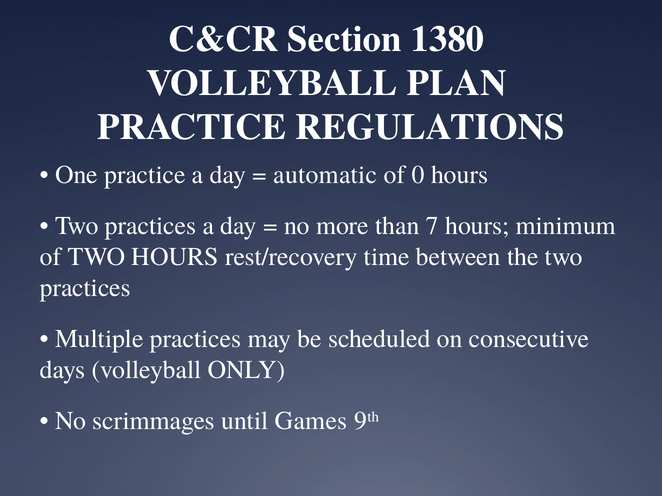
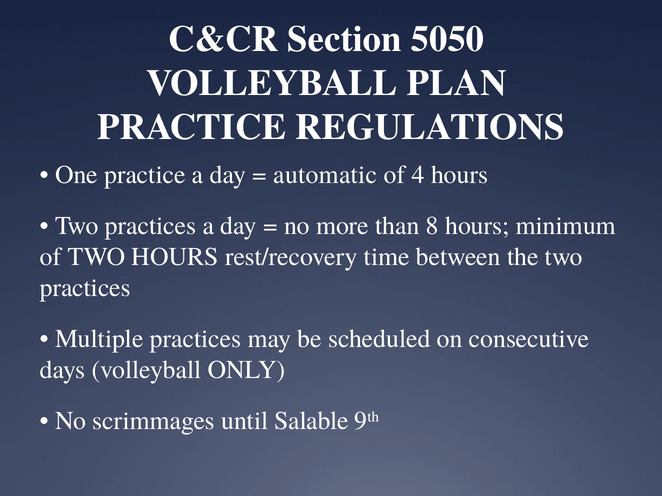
1380: 1380 -> 5050
0: 0 -> 4
7: 7 -> 8
Games: Games -> Salable
